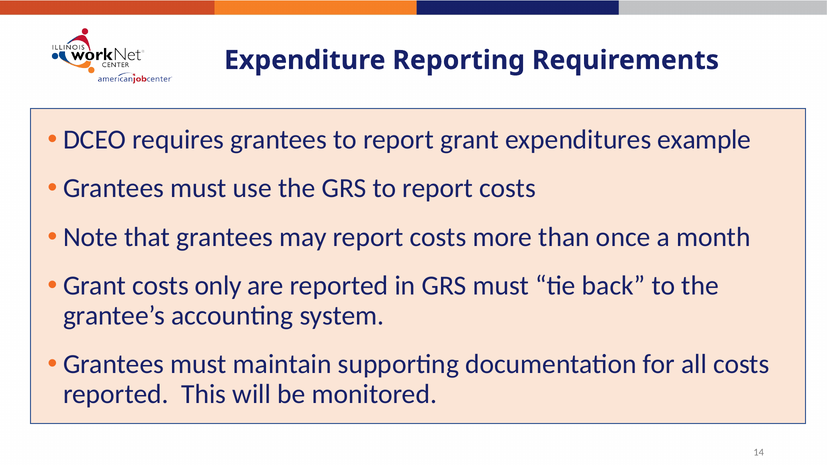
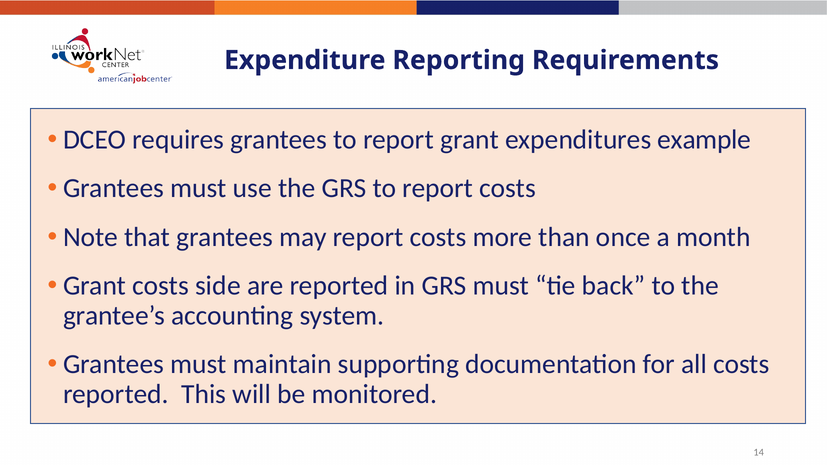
only: only -> side
